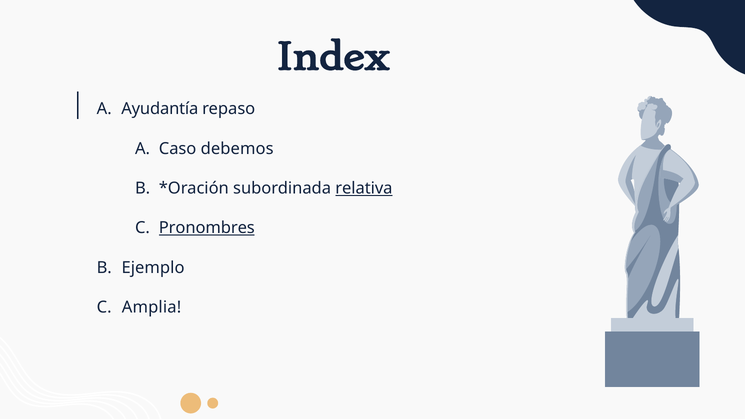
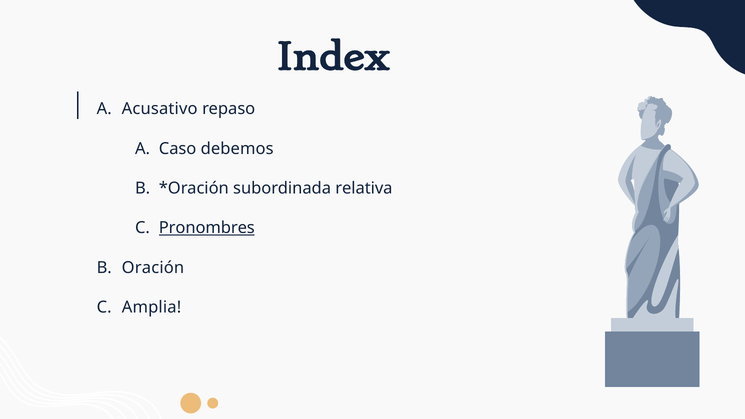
Ayudantía: Ayudantía -> Acusativo
relativa underline: present -> none
Ejemplo: Ejemplo -> Oración
